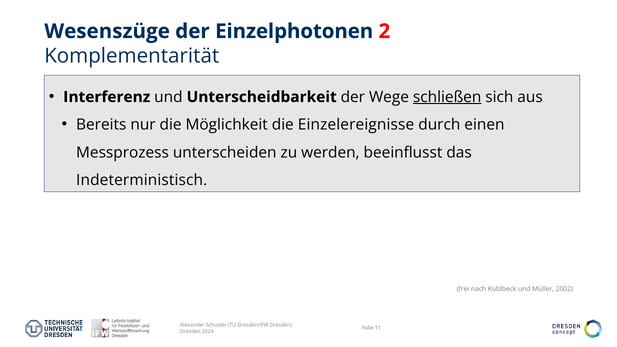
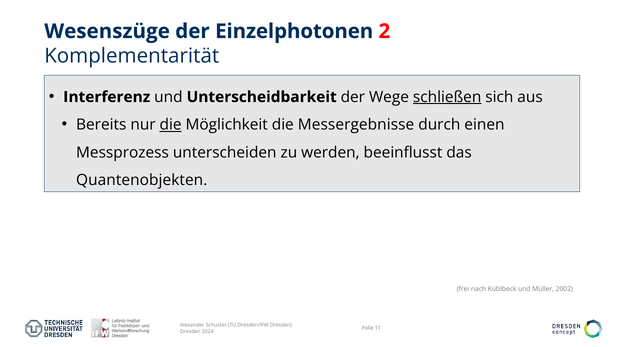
die at (171, 125) underline: none -> present
Einzelereignisse: Einzelereignisse -> Messergebnisse
Indeterministisch: Indeterministisch -> Quantenobjekten
